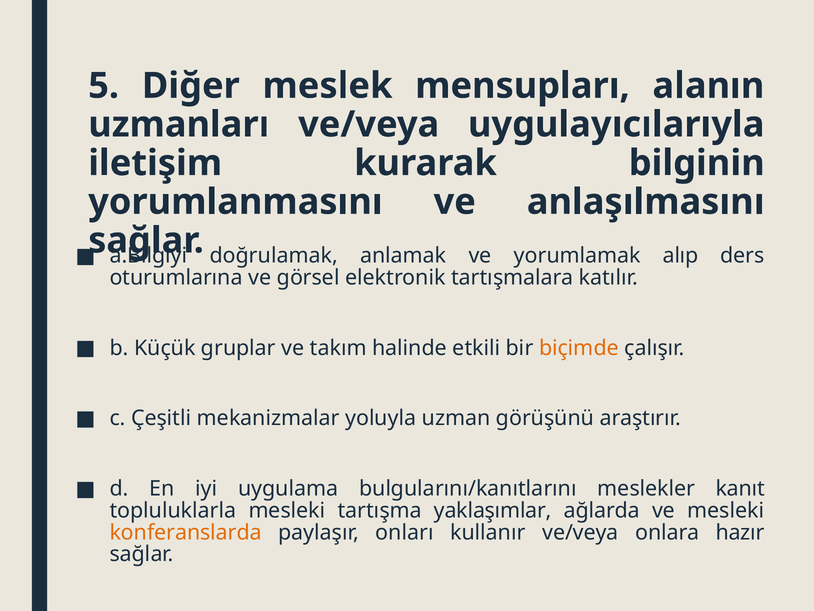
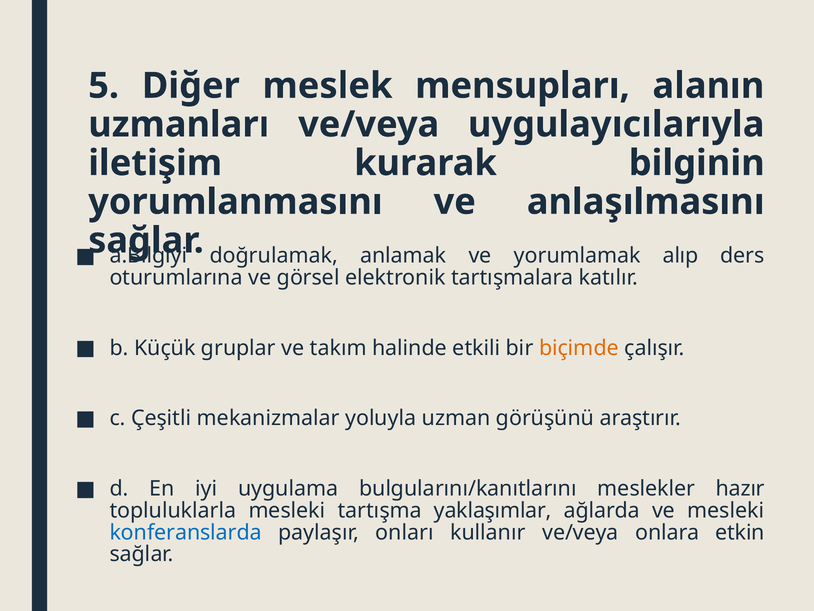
kanıt: kanıt -> hazır
konferanslarda colour: orange -> blue
hazır: hazır -> etkin
